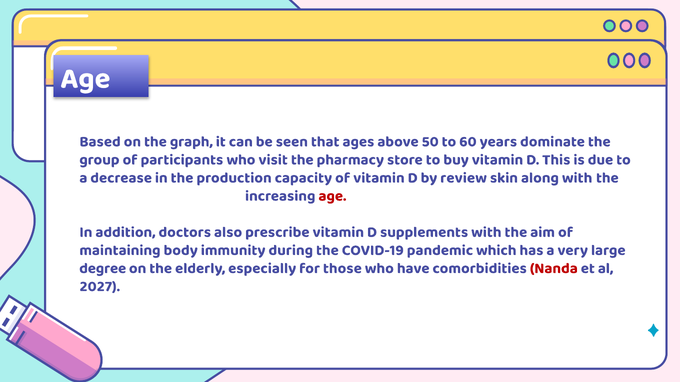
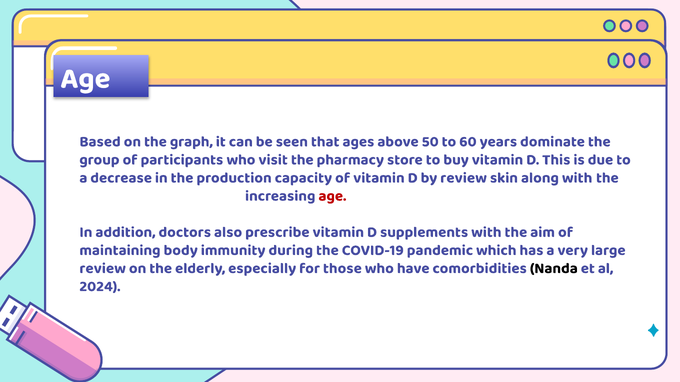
degree at (103, 268): degree -> review
Nanda colour: red -> black
2027: 2027 -> 2024
